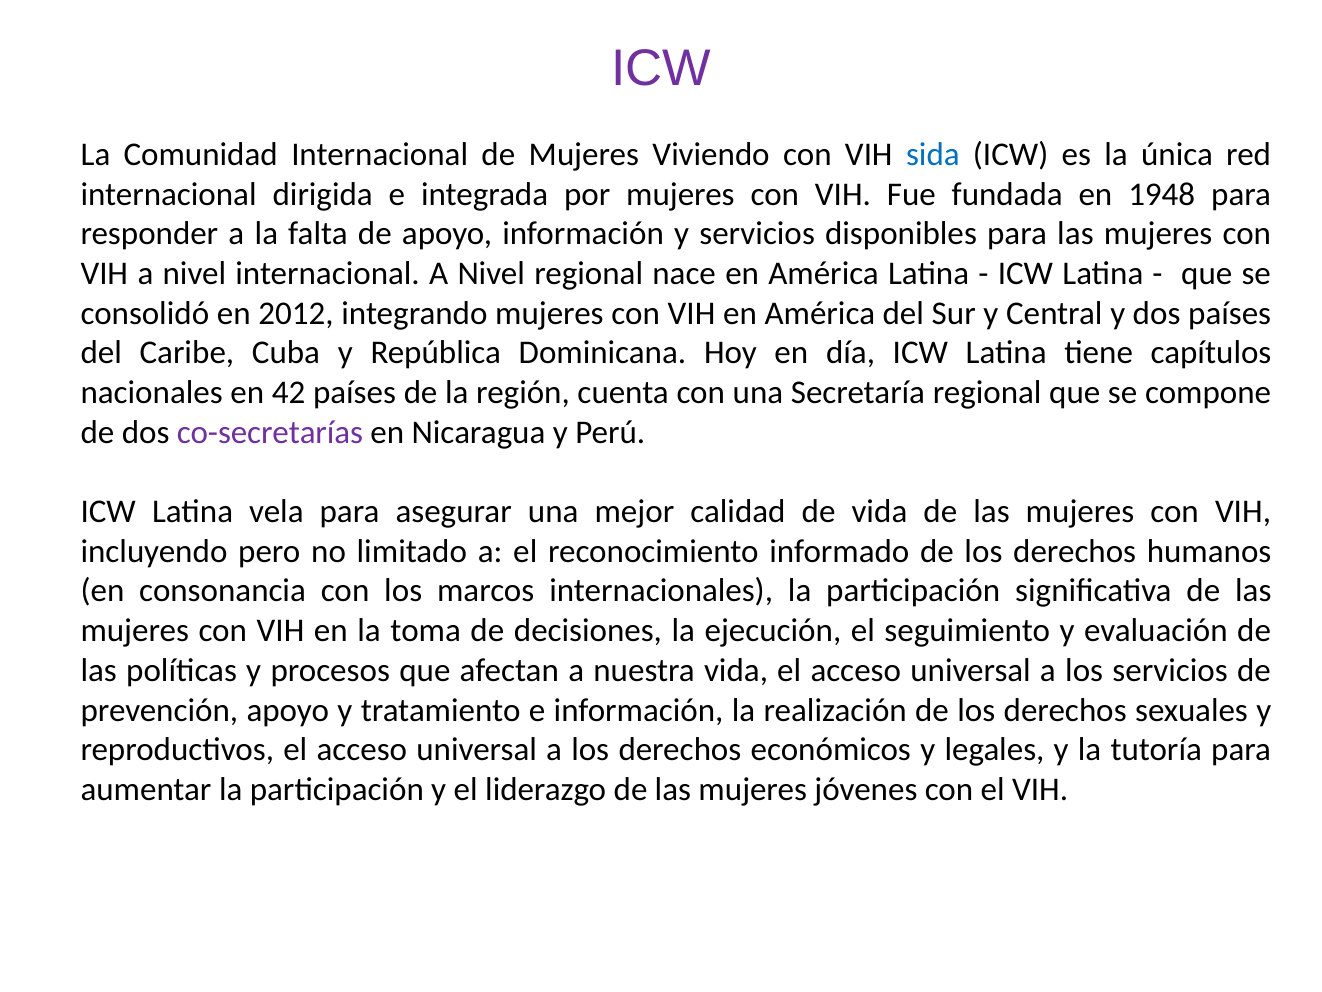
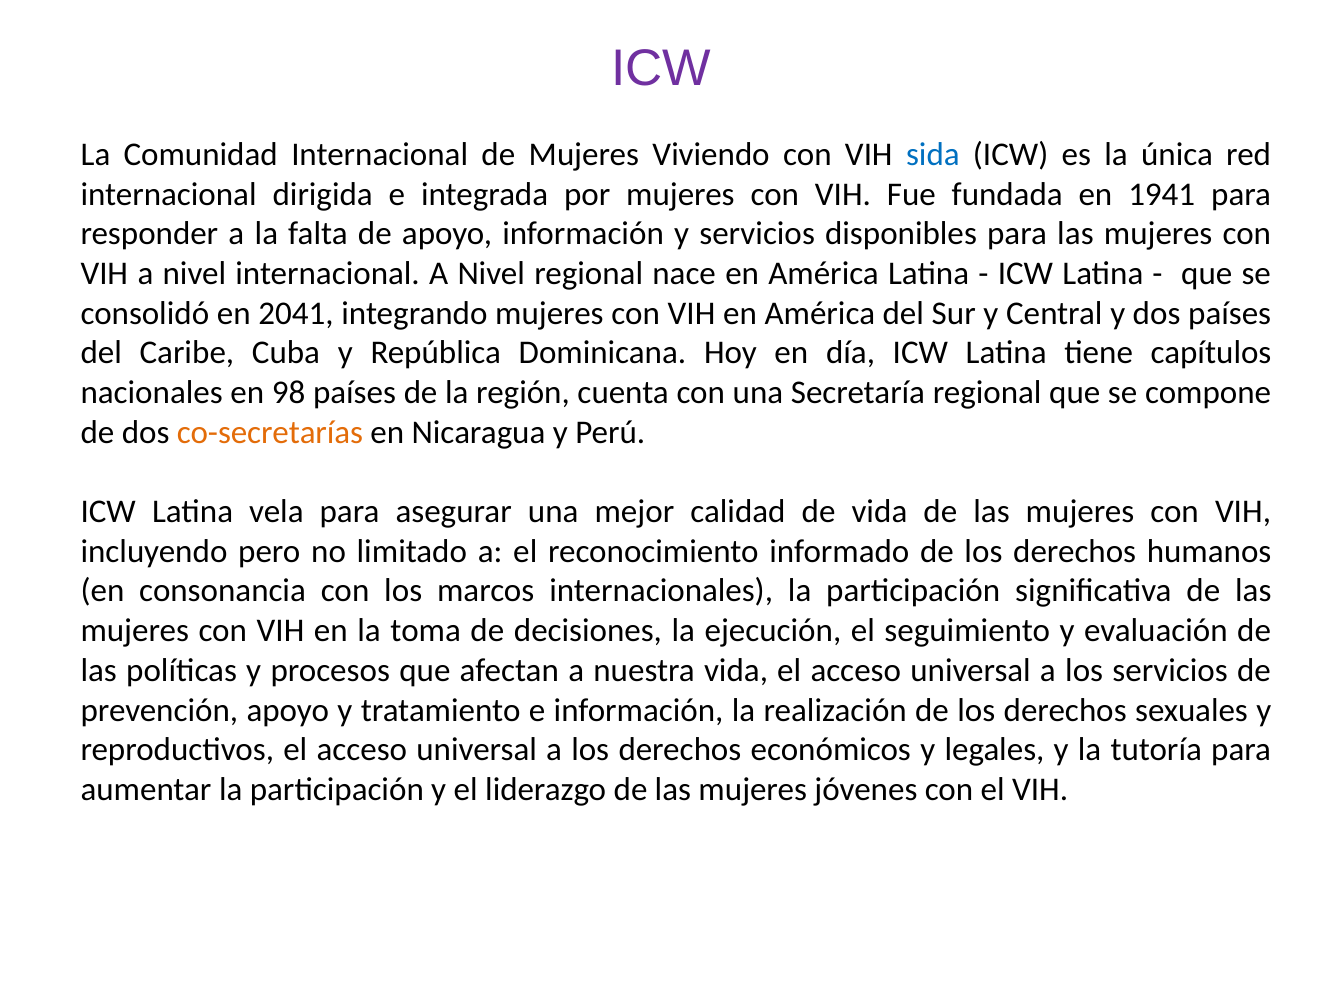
1948: 1948 -> 1941
2012: 2012 -> 2041
42: 42 -> 98
co-secretarías colour: purple -> orange
